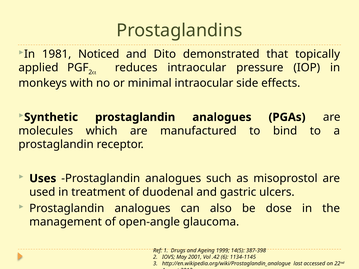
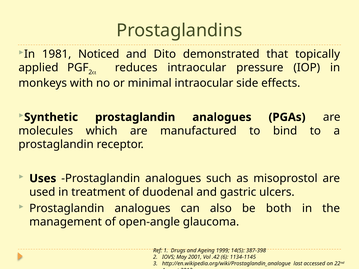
dose: dose -> both
